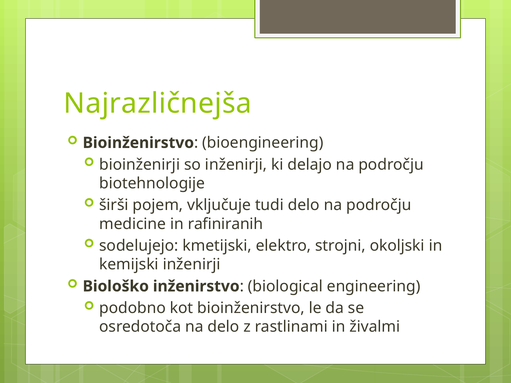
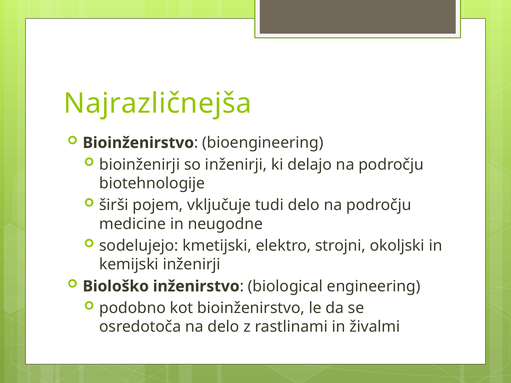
rafiniranih: rafiniranih -> neugodne
